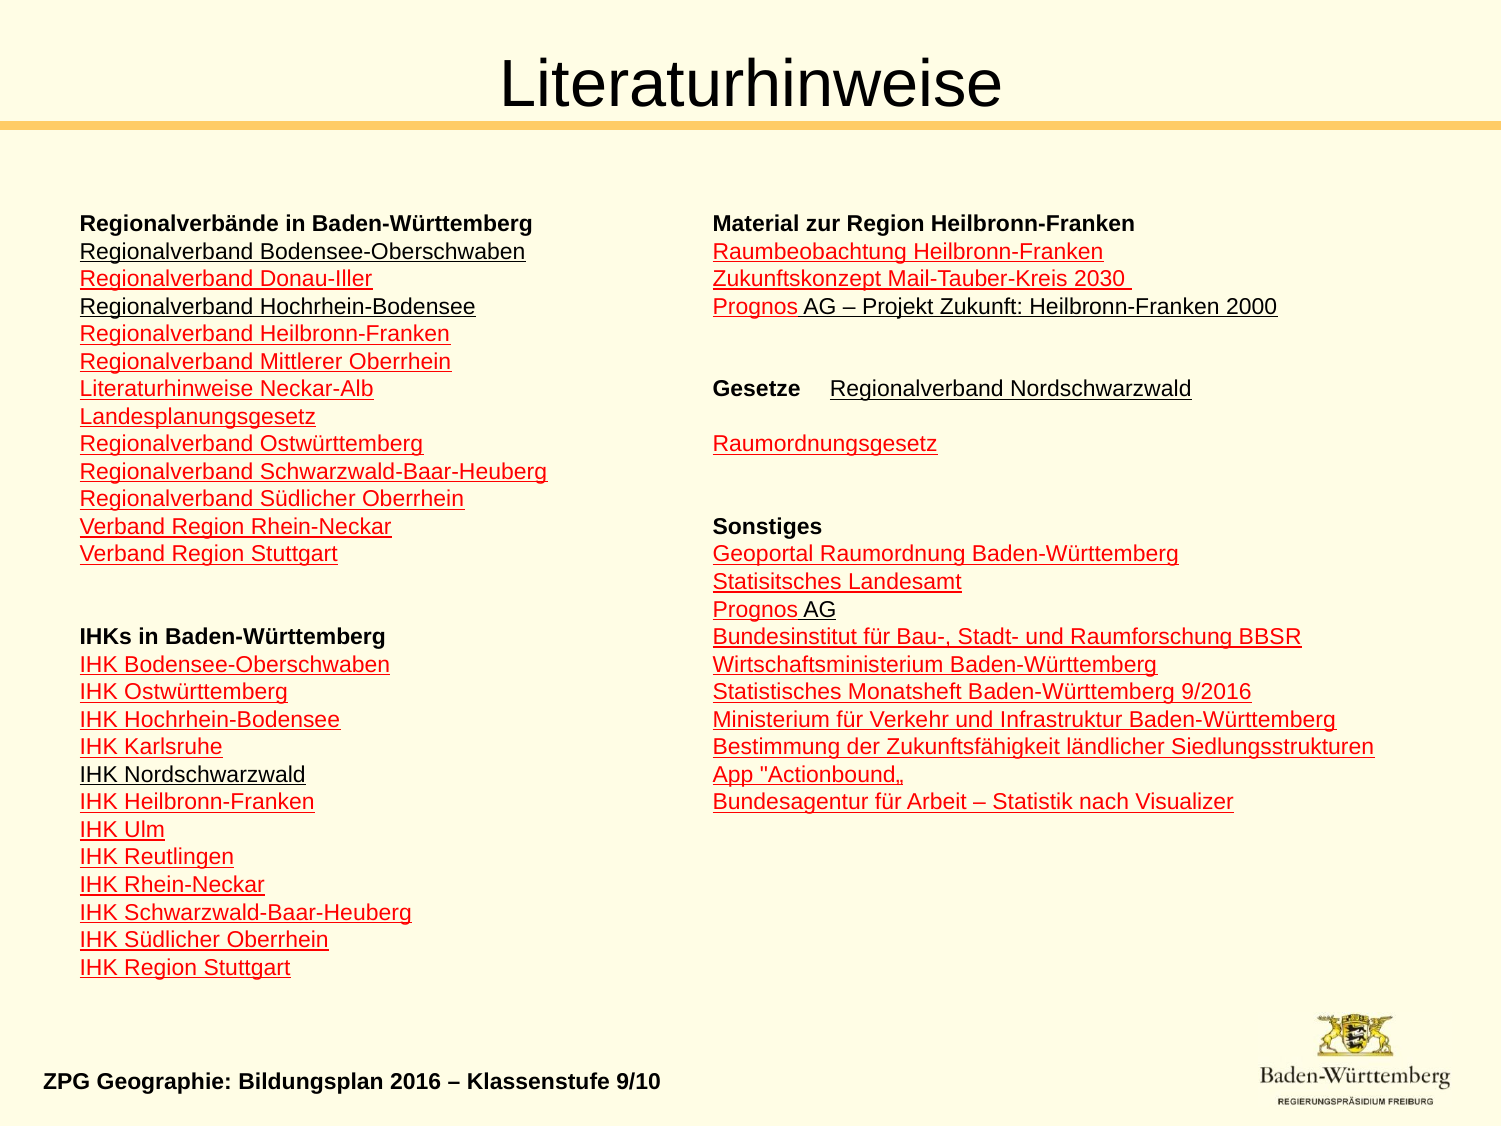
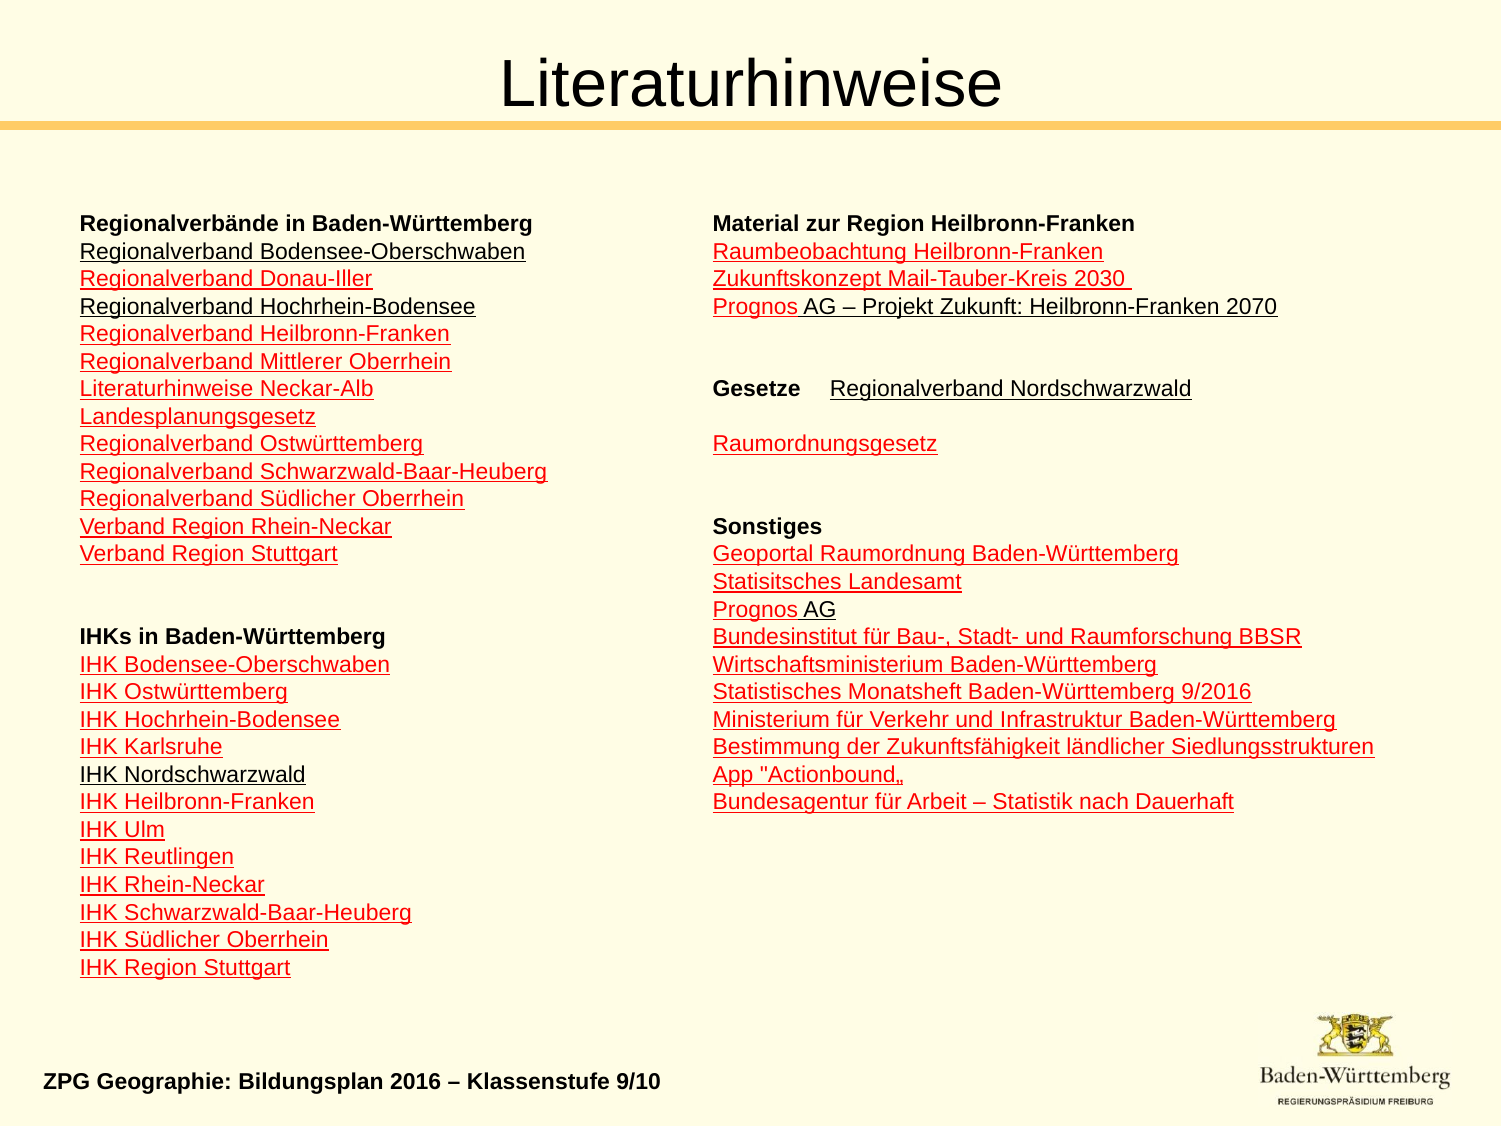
2000: 2000 -> 2070
Visualizer: Visualizer -> Dauerhaft
